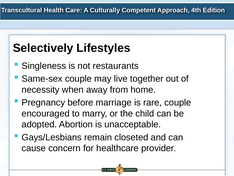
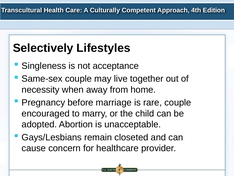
restaurants: restaurants -> acceptance
